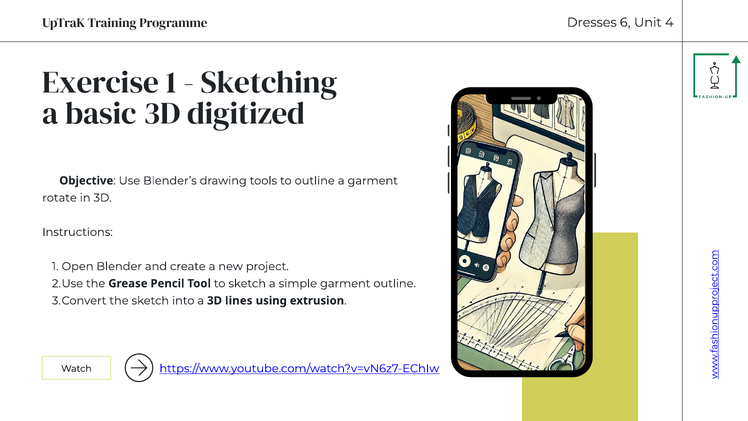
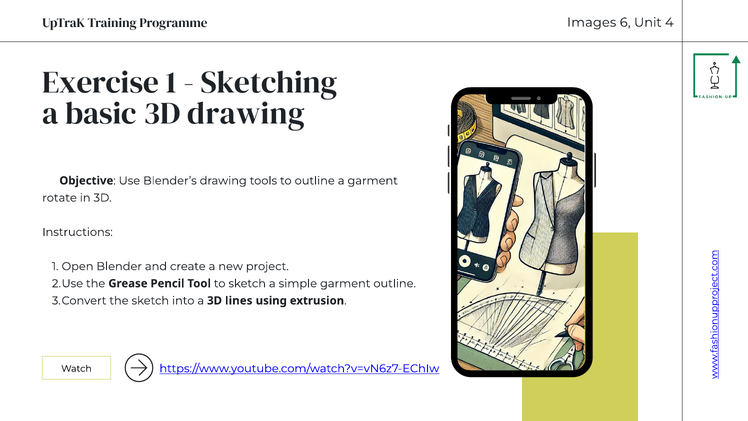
Dresses: Dresses -> Images
3D digitized: digitized -> drawing
